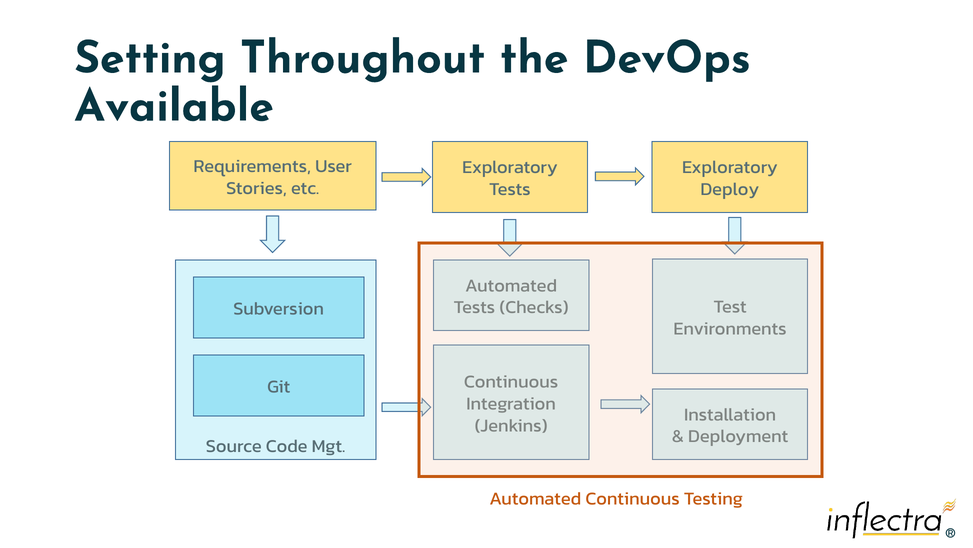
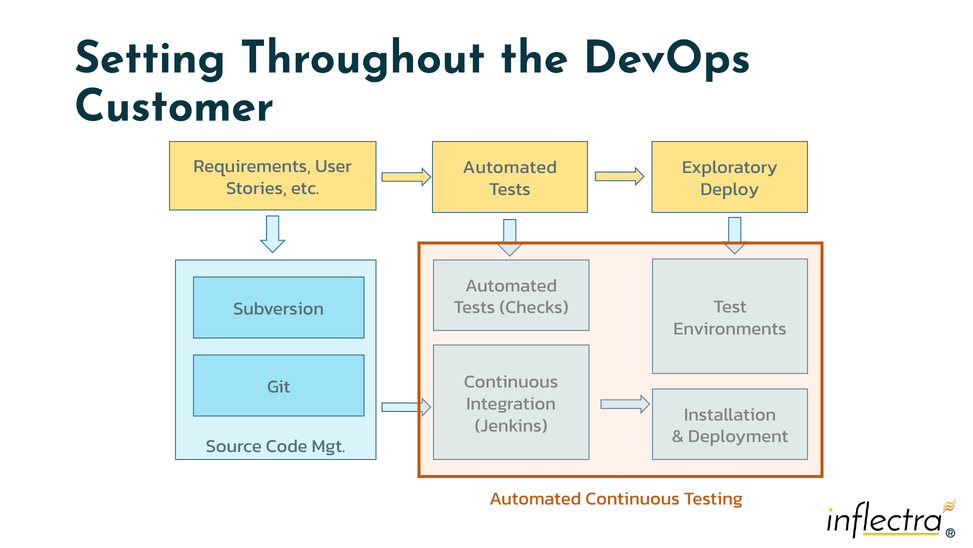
Available: Available -> Customer
Exploratory at (510, 167): Exploratory -> Automated
